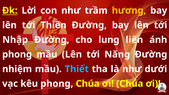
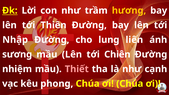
phong at (17, 54): phong -> sương
Năng: Năng -> Chiên
Thiết colour: light blue -> pink
dưới: dưới -> cạnh
